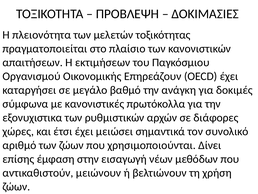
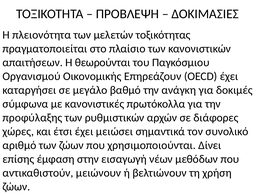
εκτιμήσεων: εκτιμήσεων -> θεωρούνται
εξονυχιστικα: εξονυχιστικα -> προφύλαξης
